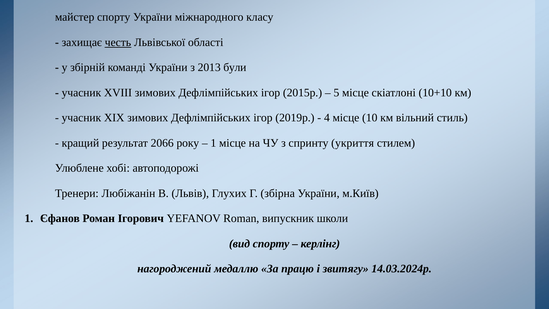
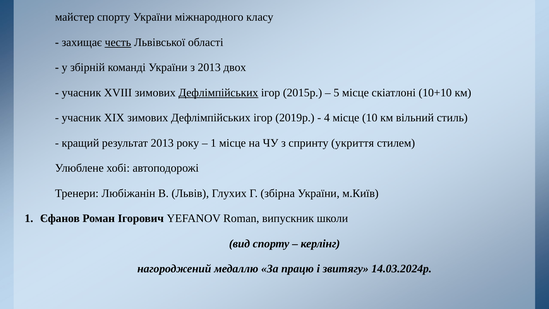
були: були -> двох
Дефлімпійських at (218, 93) underline: none -> present
результат 2066: 2066 -> 2013
